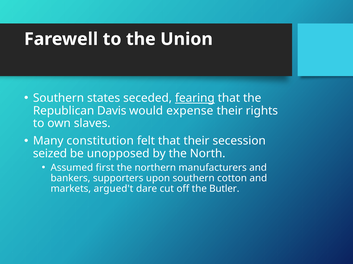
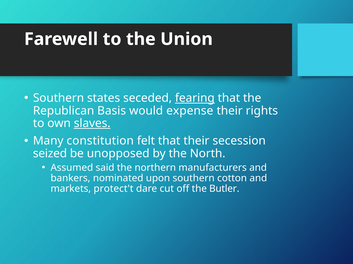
Davis: Davis -> Basis
slaves underline: none -> present
first: first -> said
supporters: supporters -> nominated
argued't: argued't -> protect't
